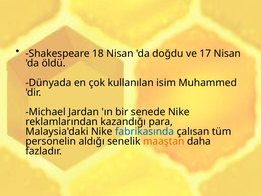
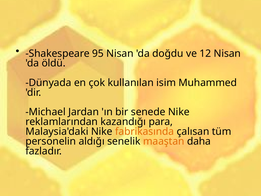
18: 18 -> 95
17: 17 -> 12
fabrikasında colour: blue -> orange
